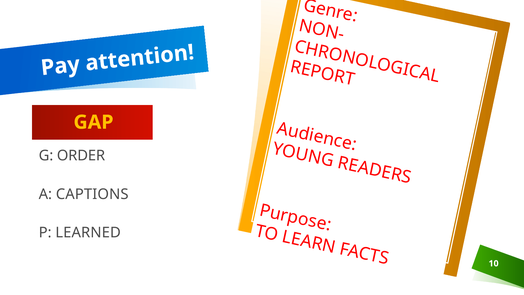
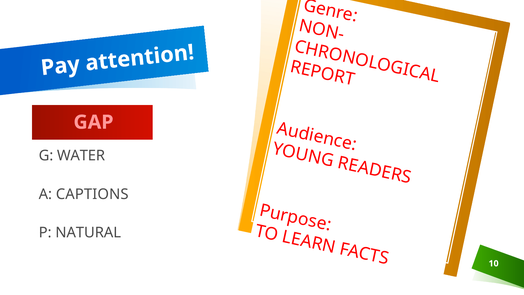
GAP colour: yellow -> pink
ORDER: ORDER -> WATER
LEARNED: LEARNED -> NATURAL
